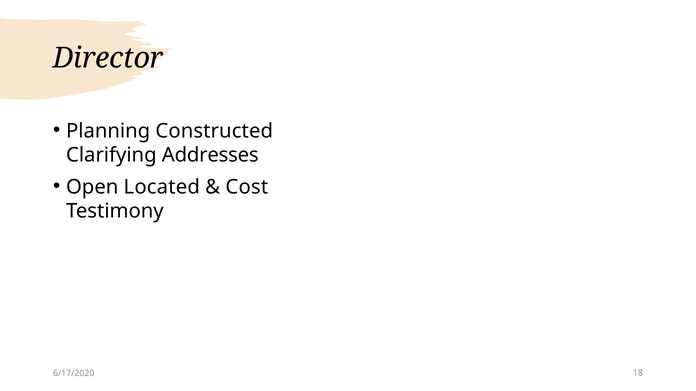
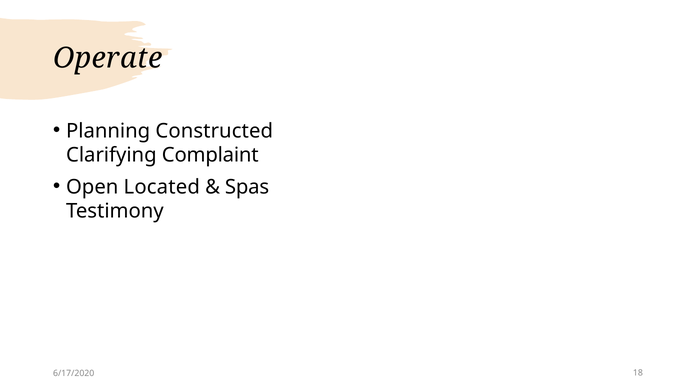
Director: Director -> Operate
Addresses: Addresses -> Complaint
Cost: Cost -> Spas
